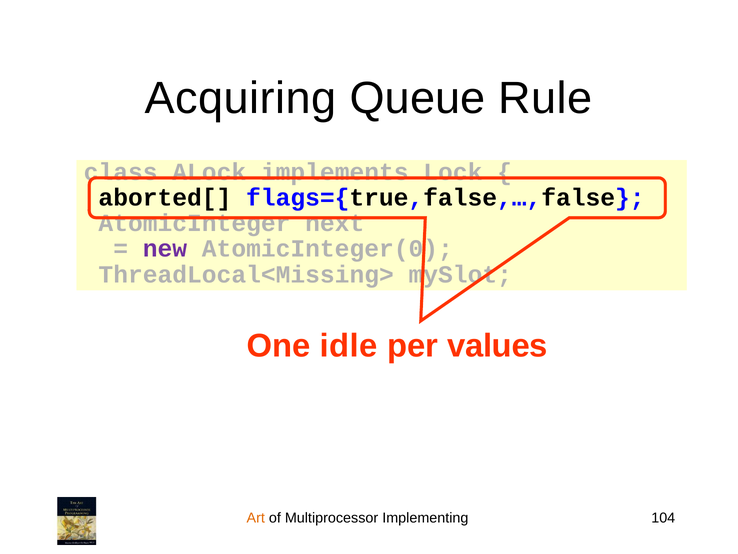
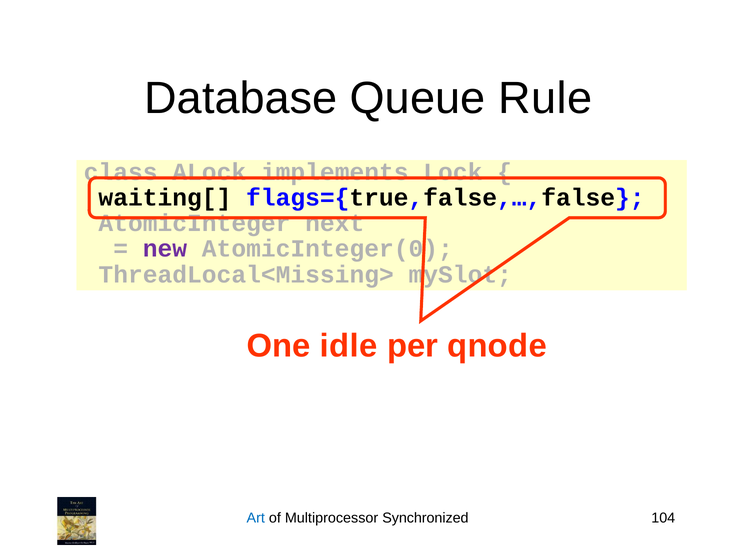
Acquiring: Acquiring -> Database
aborted[: aborted[ -> waiting[
values: values -> qnode
Art colour: orange -> blue
Implementing: Implementing -> Synchronized
